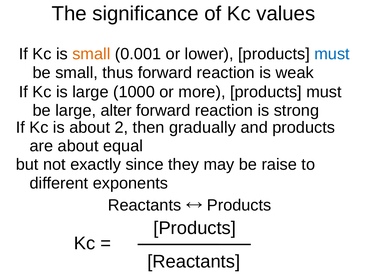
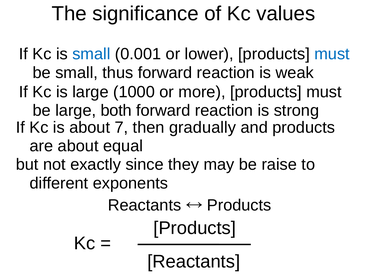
small at (91, 54) colour: orange -> blue
alter: alter -> both
2: 2 -> 7
